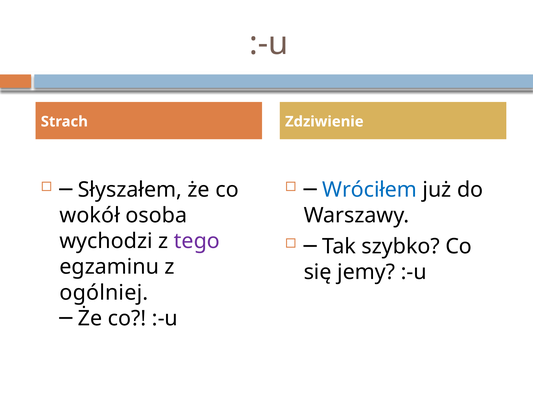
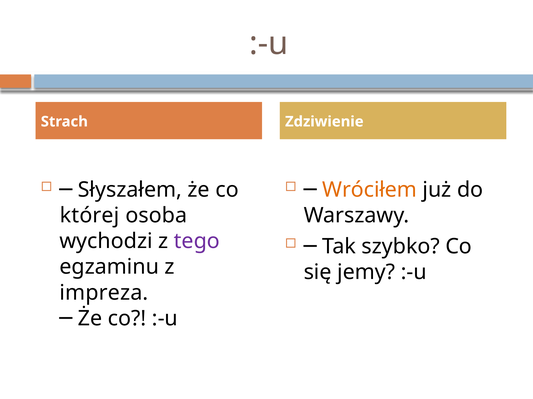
Wróciłem colour: blue -> orange
wokół: wokół -> której
ogólniej: ogólniej -> impreza
